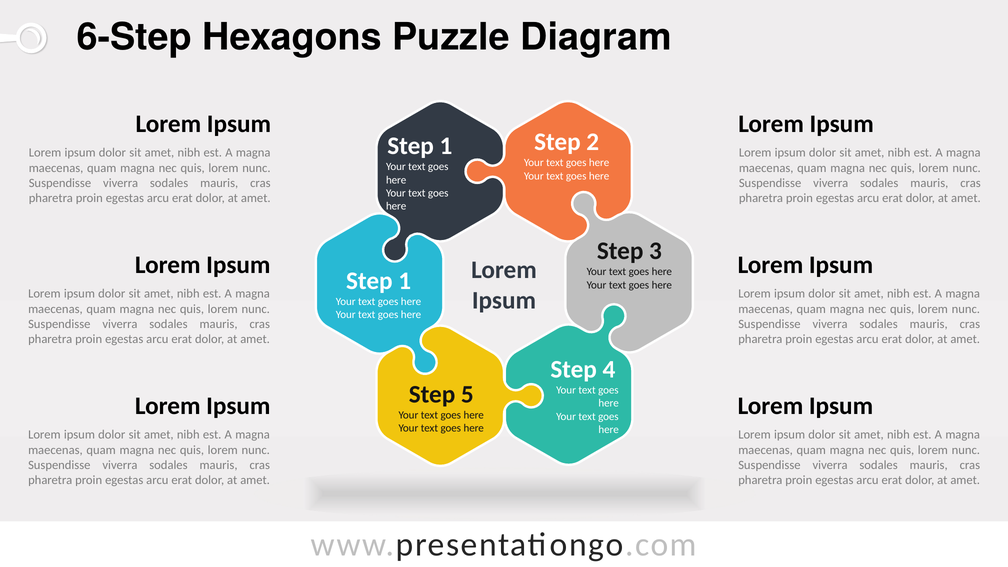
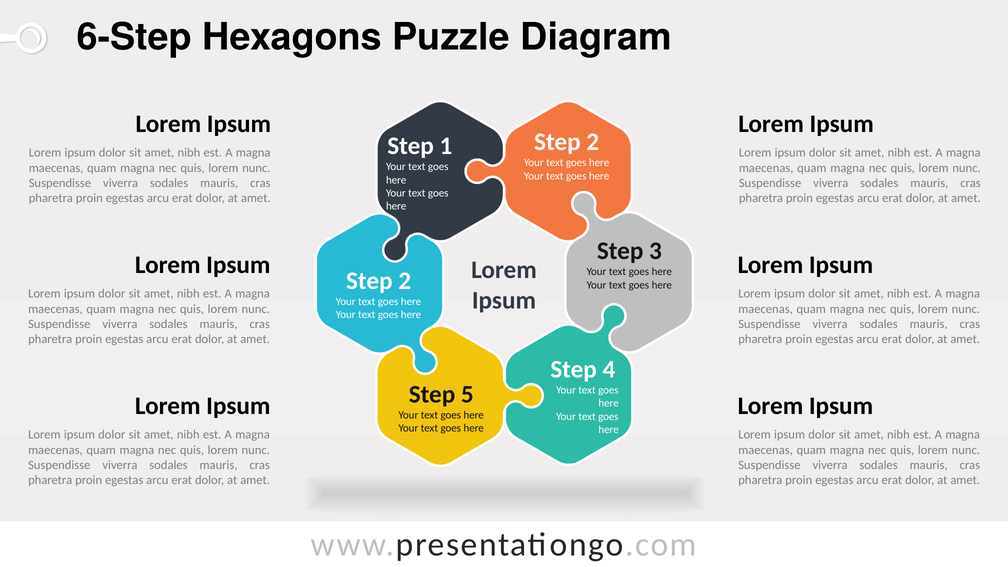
1 at (405, 281): 1 -> 2
